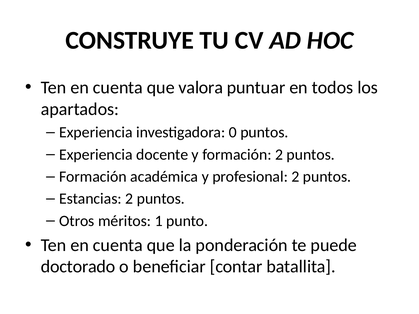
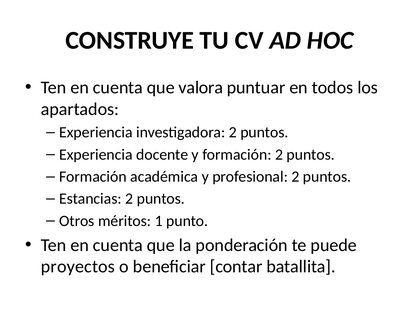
investigadora 0: 0 -> 2
doctorado: doctorado -> proyectos
